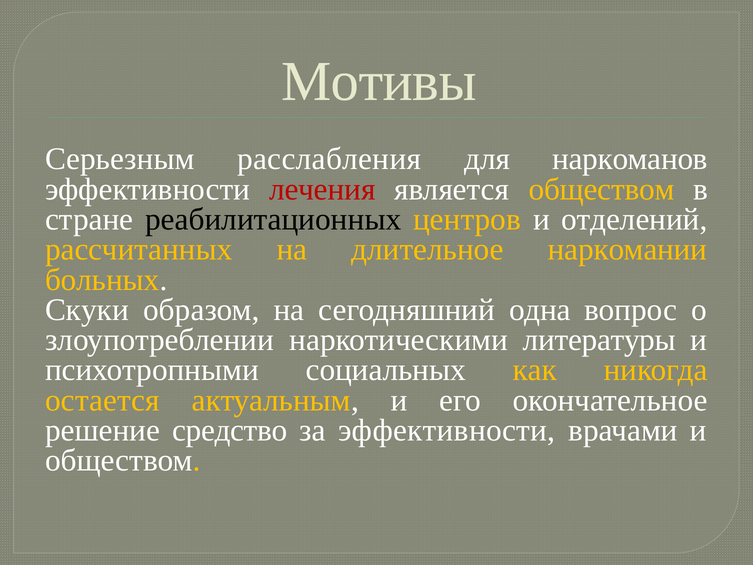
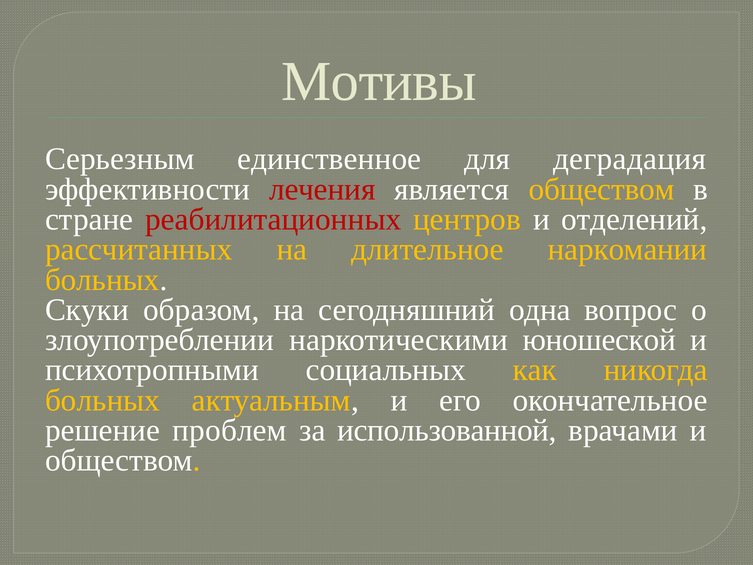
расслабления: расслабления -> единственное
наркоманов: наркоманов -> деградация
реабилитационных colour: black -> red
литературы: литературы -> юношеской
остается at (102, 400): остается -> больных
средство: средство -> проблем
за эффективности: эффективности -> использованной
